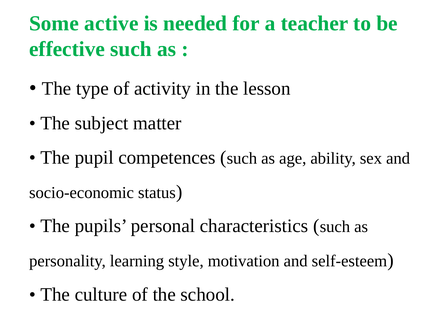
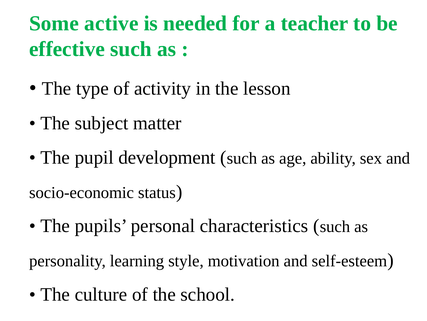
competences: competences -> development
